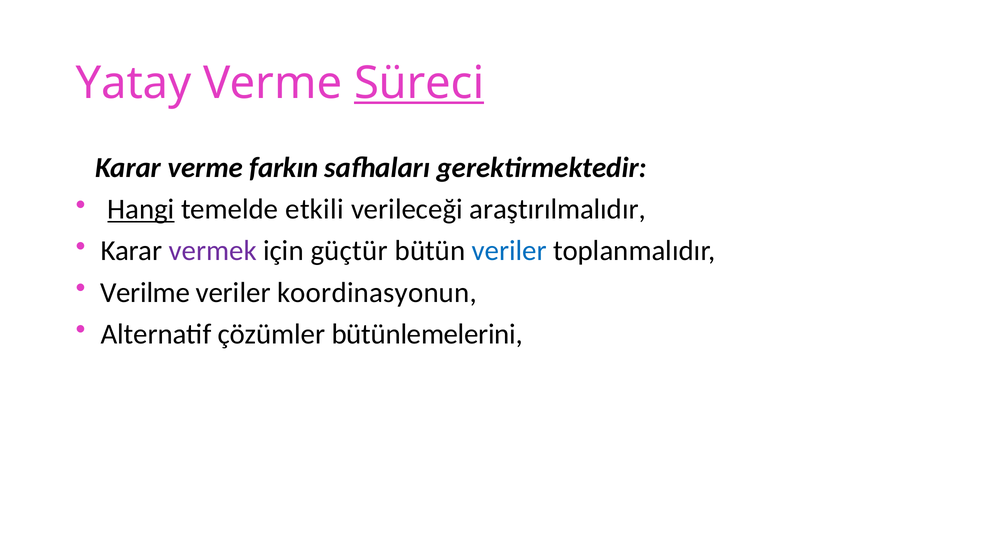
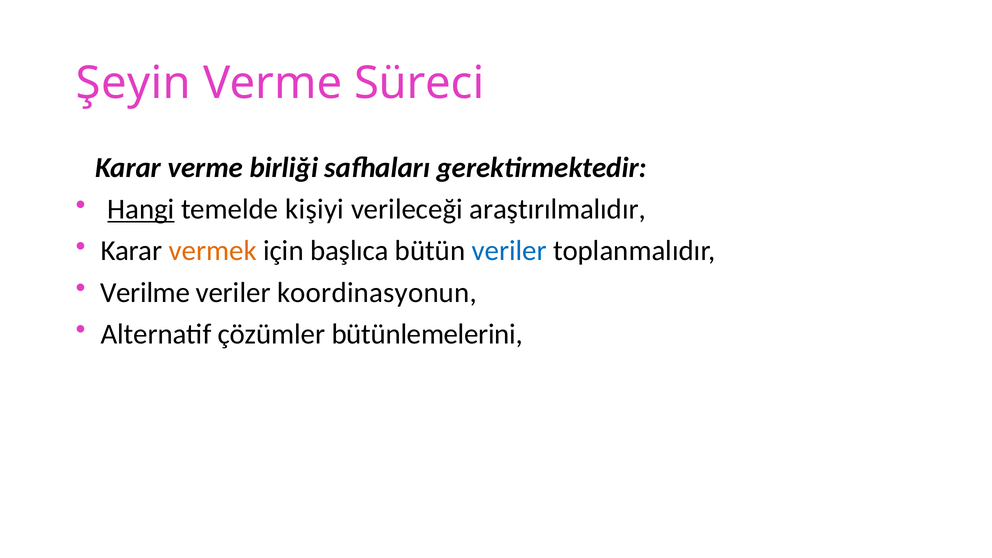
Yatay: Yatay -> Şeyin
Süreci underline: present -> none
farkın: farkın -> birliği
etkili: etkili -> kişiyi
vermek colour: purple -> orange
güçtür: güçtür -> başlıca
